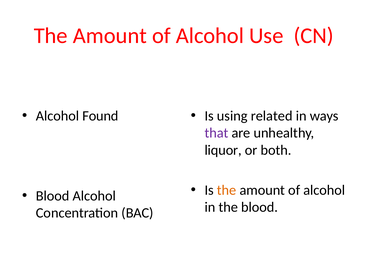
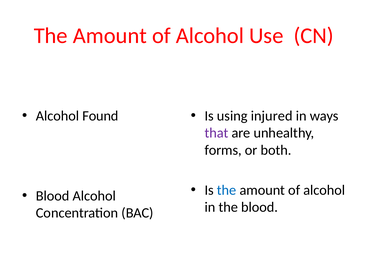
related: related -> injured
liquor: liquor -> forms
the at (227, 190) colour: orange -> blue
